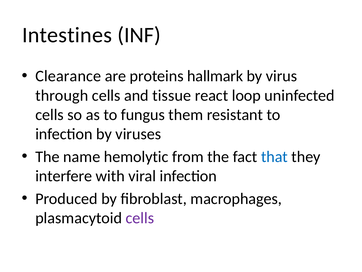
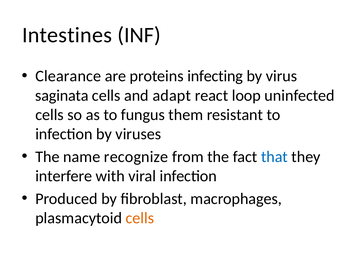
hallmark: hallmark -> infecting
through: through -> saginata
tissue: tissue -> adapt
hemolytic: hemolytic -> recognize
cells at (140, 218) colour: purple -> orange
